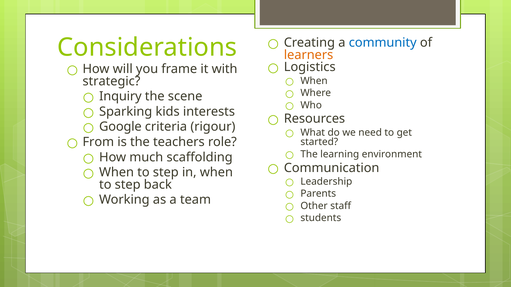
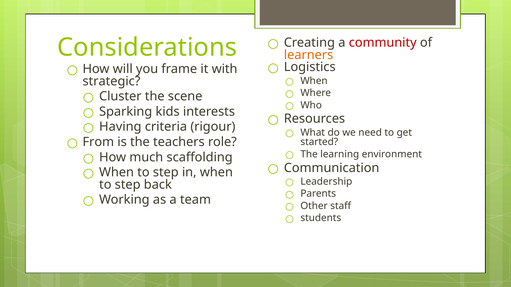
community colour: blue -> red
Inquiry: Inquiry -> Cluster
Google: Google -> Having
